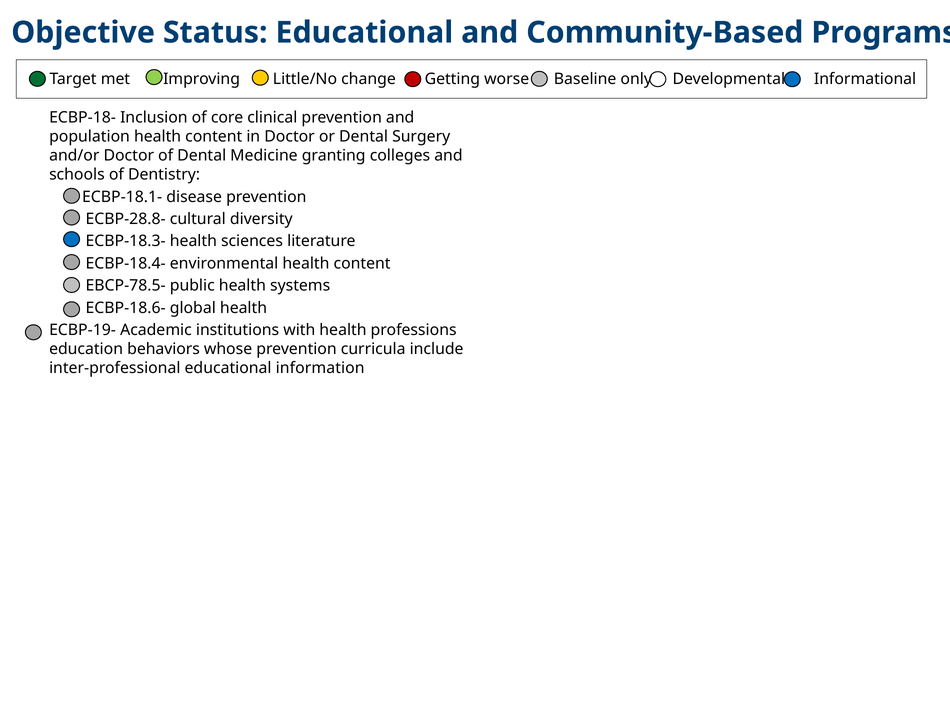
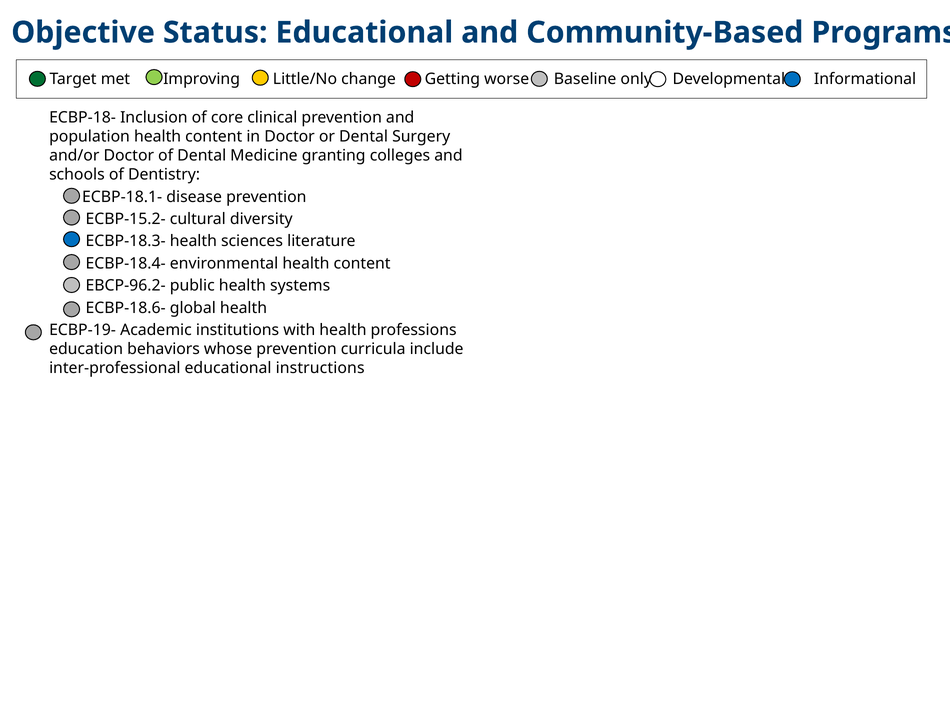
ECBP-28.8-: ECBP-28.8- -> ECBP-15.2-
EBCP-78.5-: EBCP-78.5- -> EBCP-96.2-
information: information -> instructions
